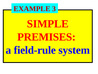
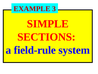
PREMISES: PREMISES -> SECTIONS
